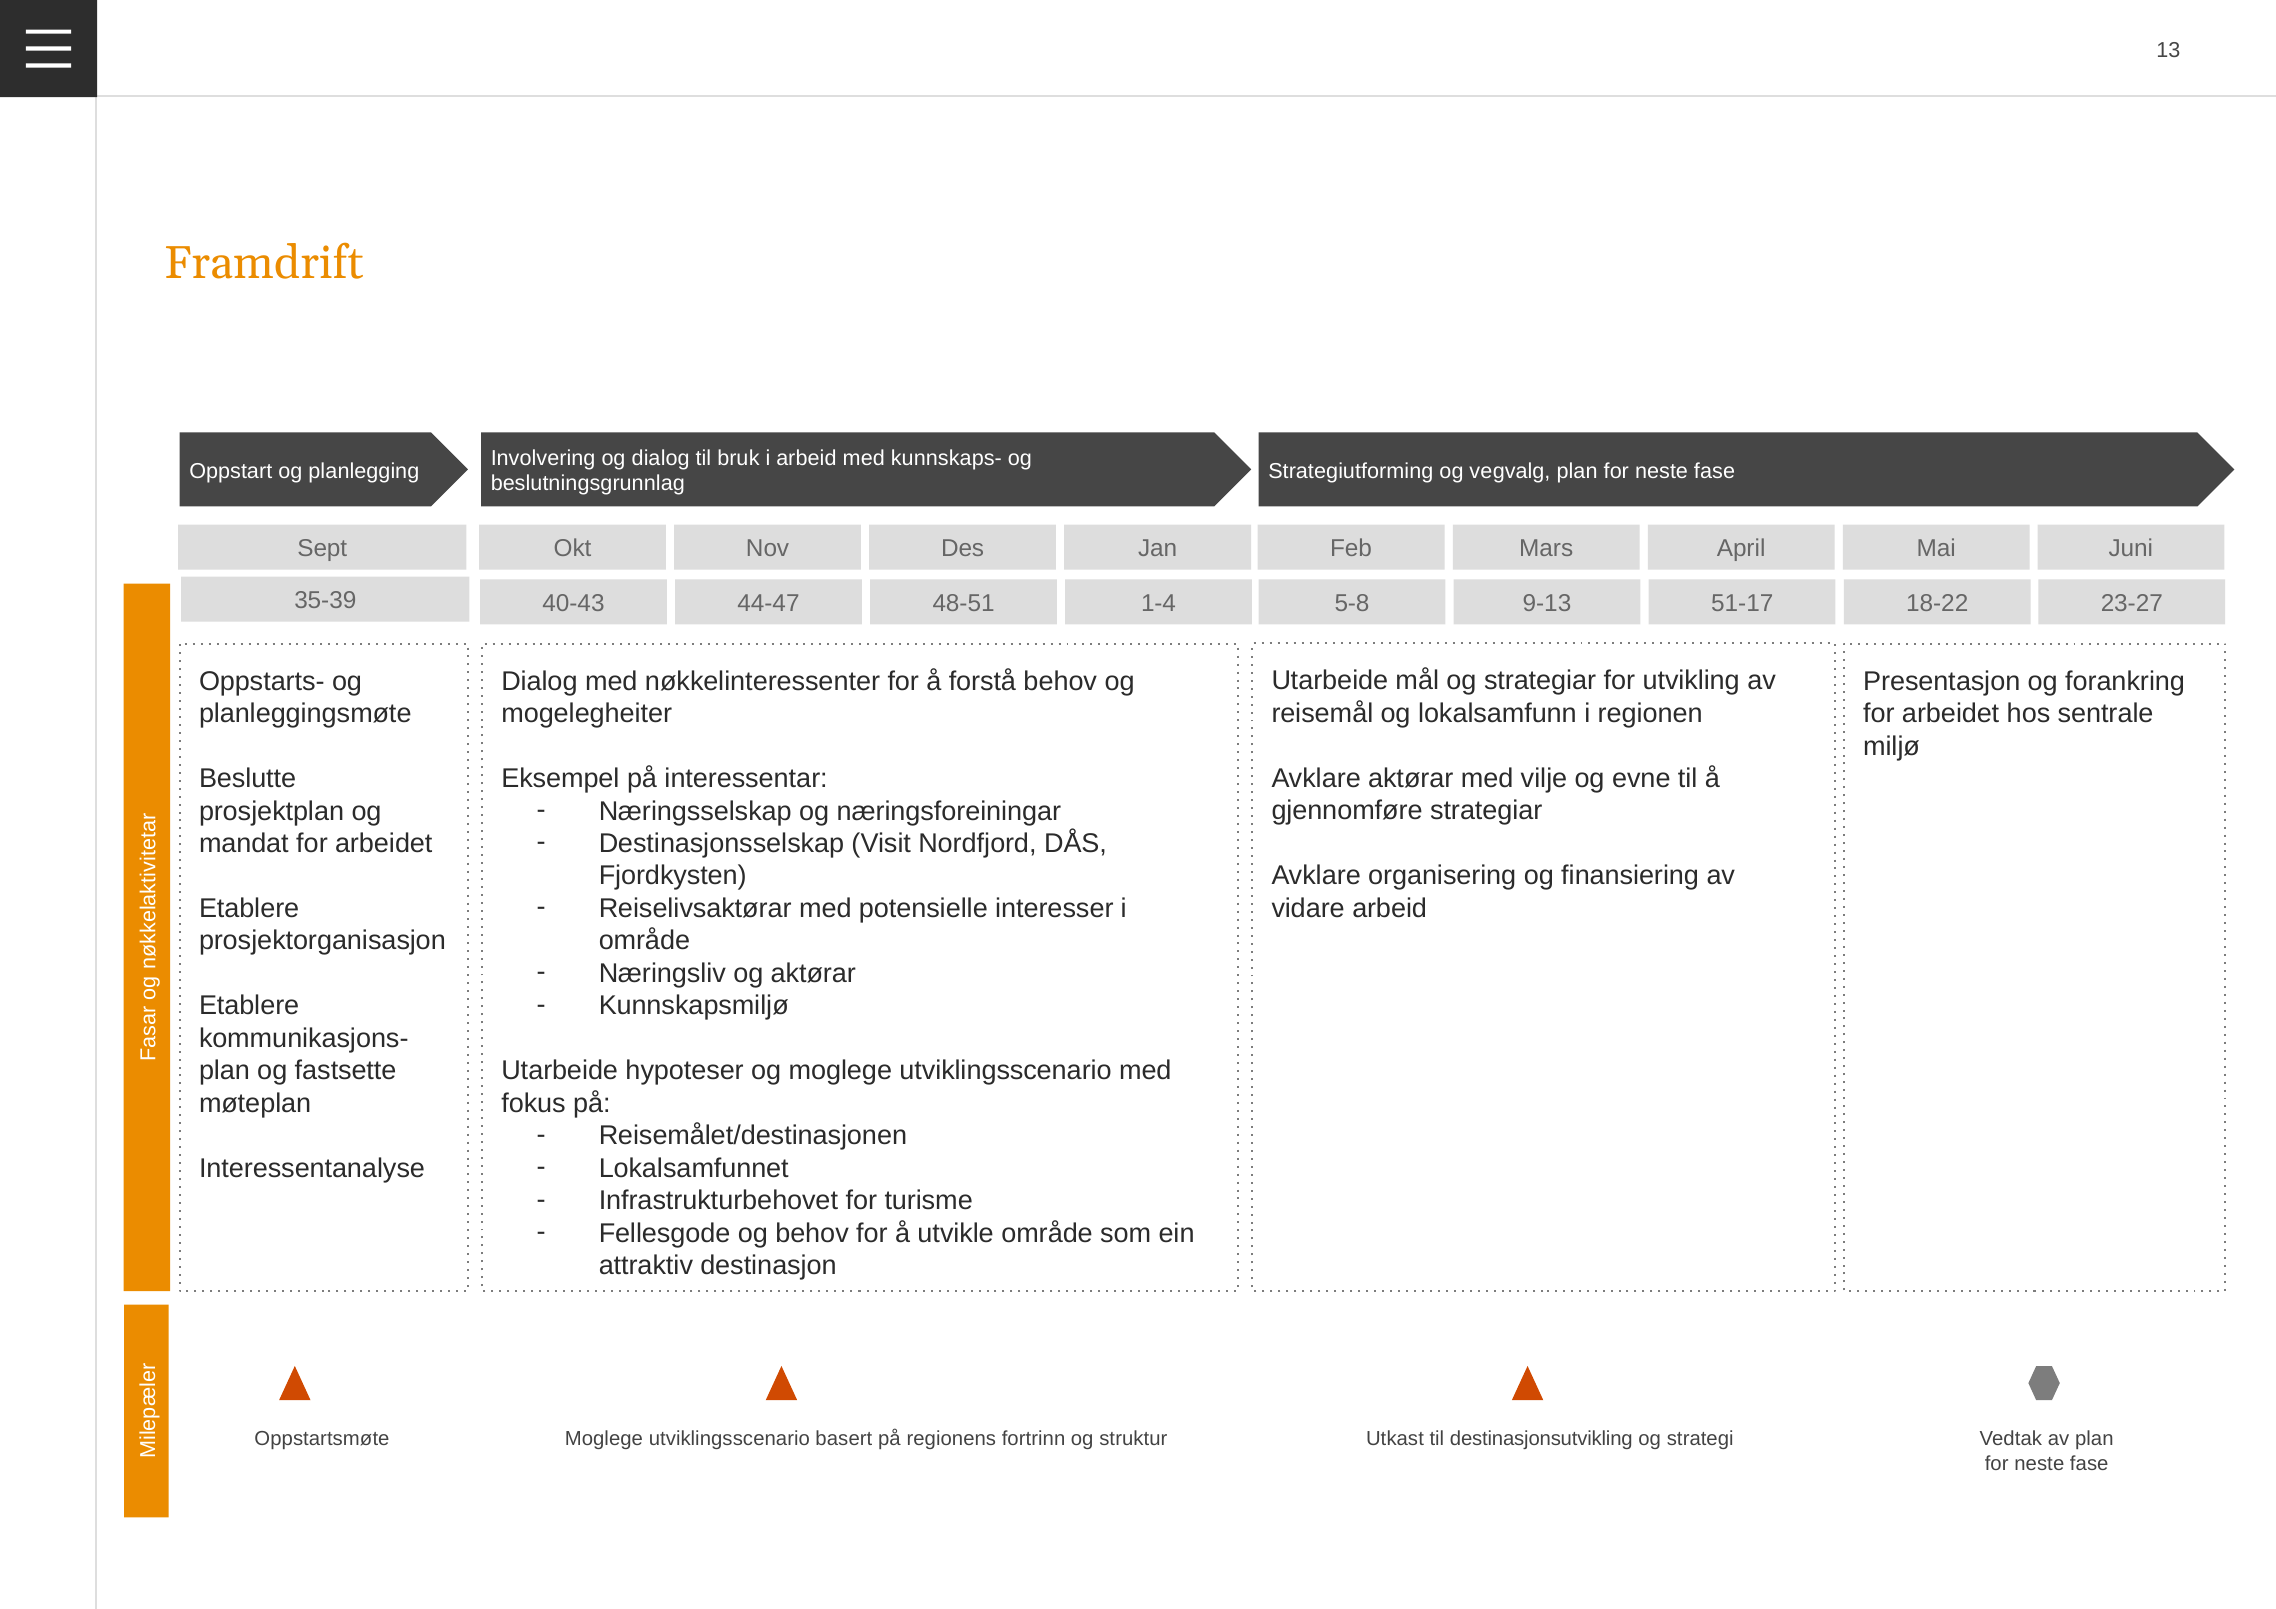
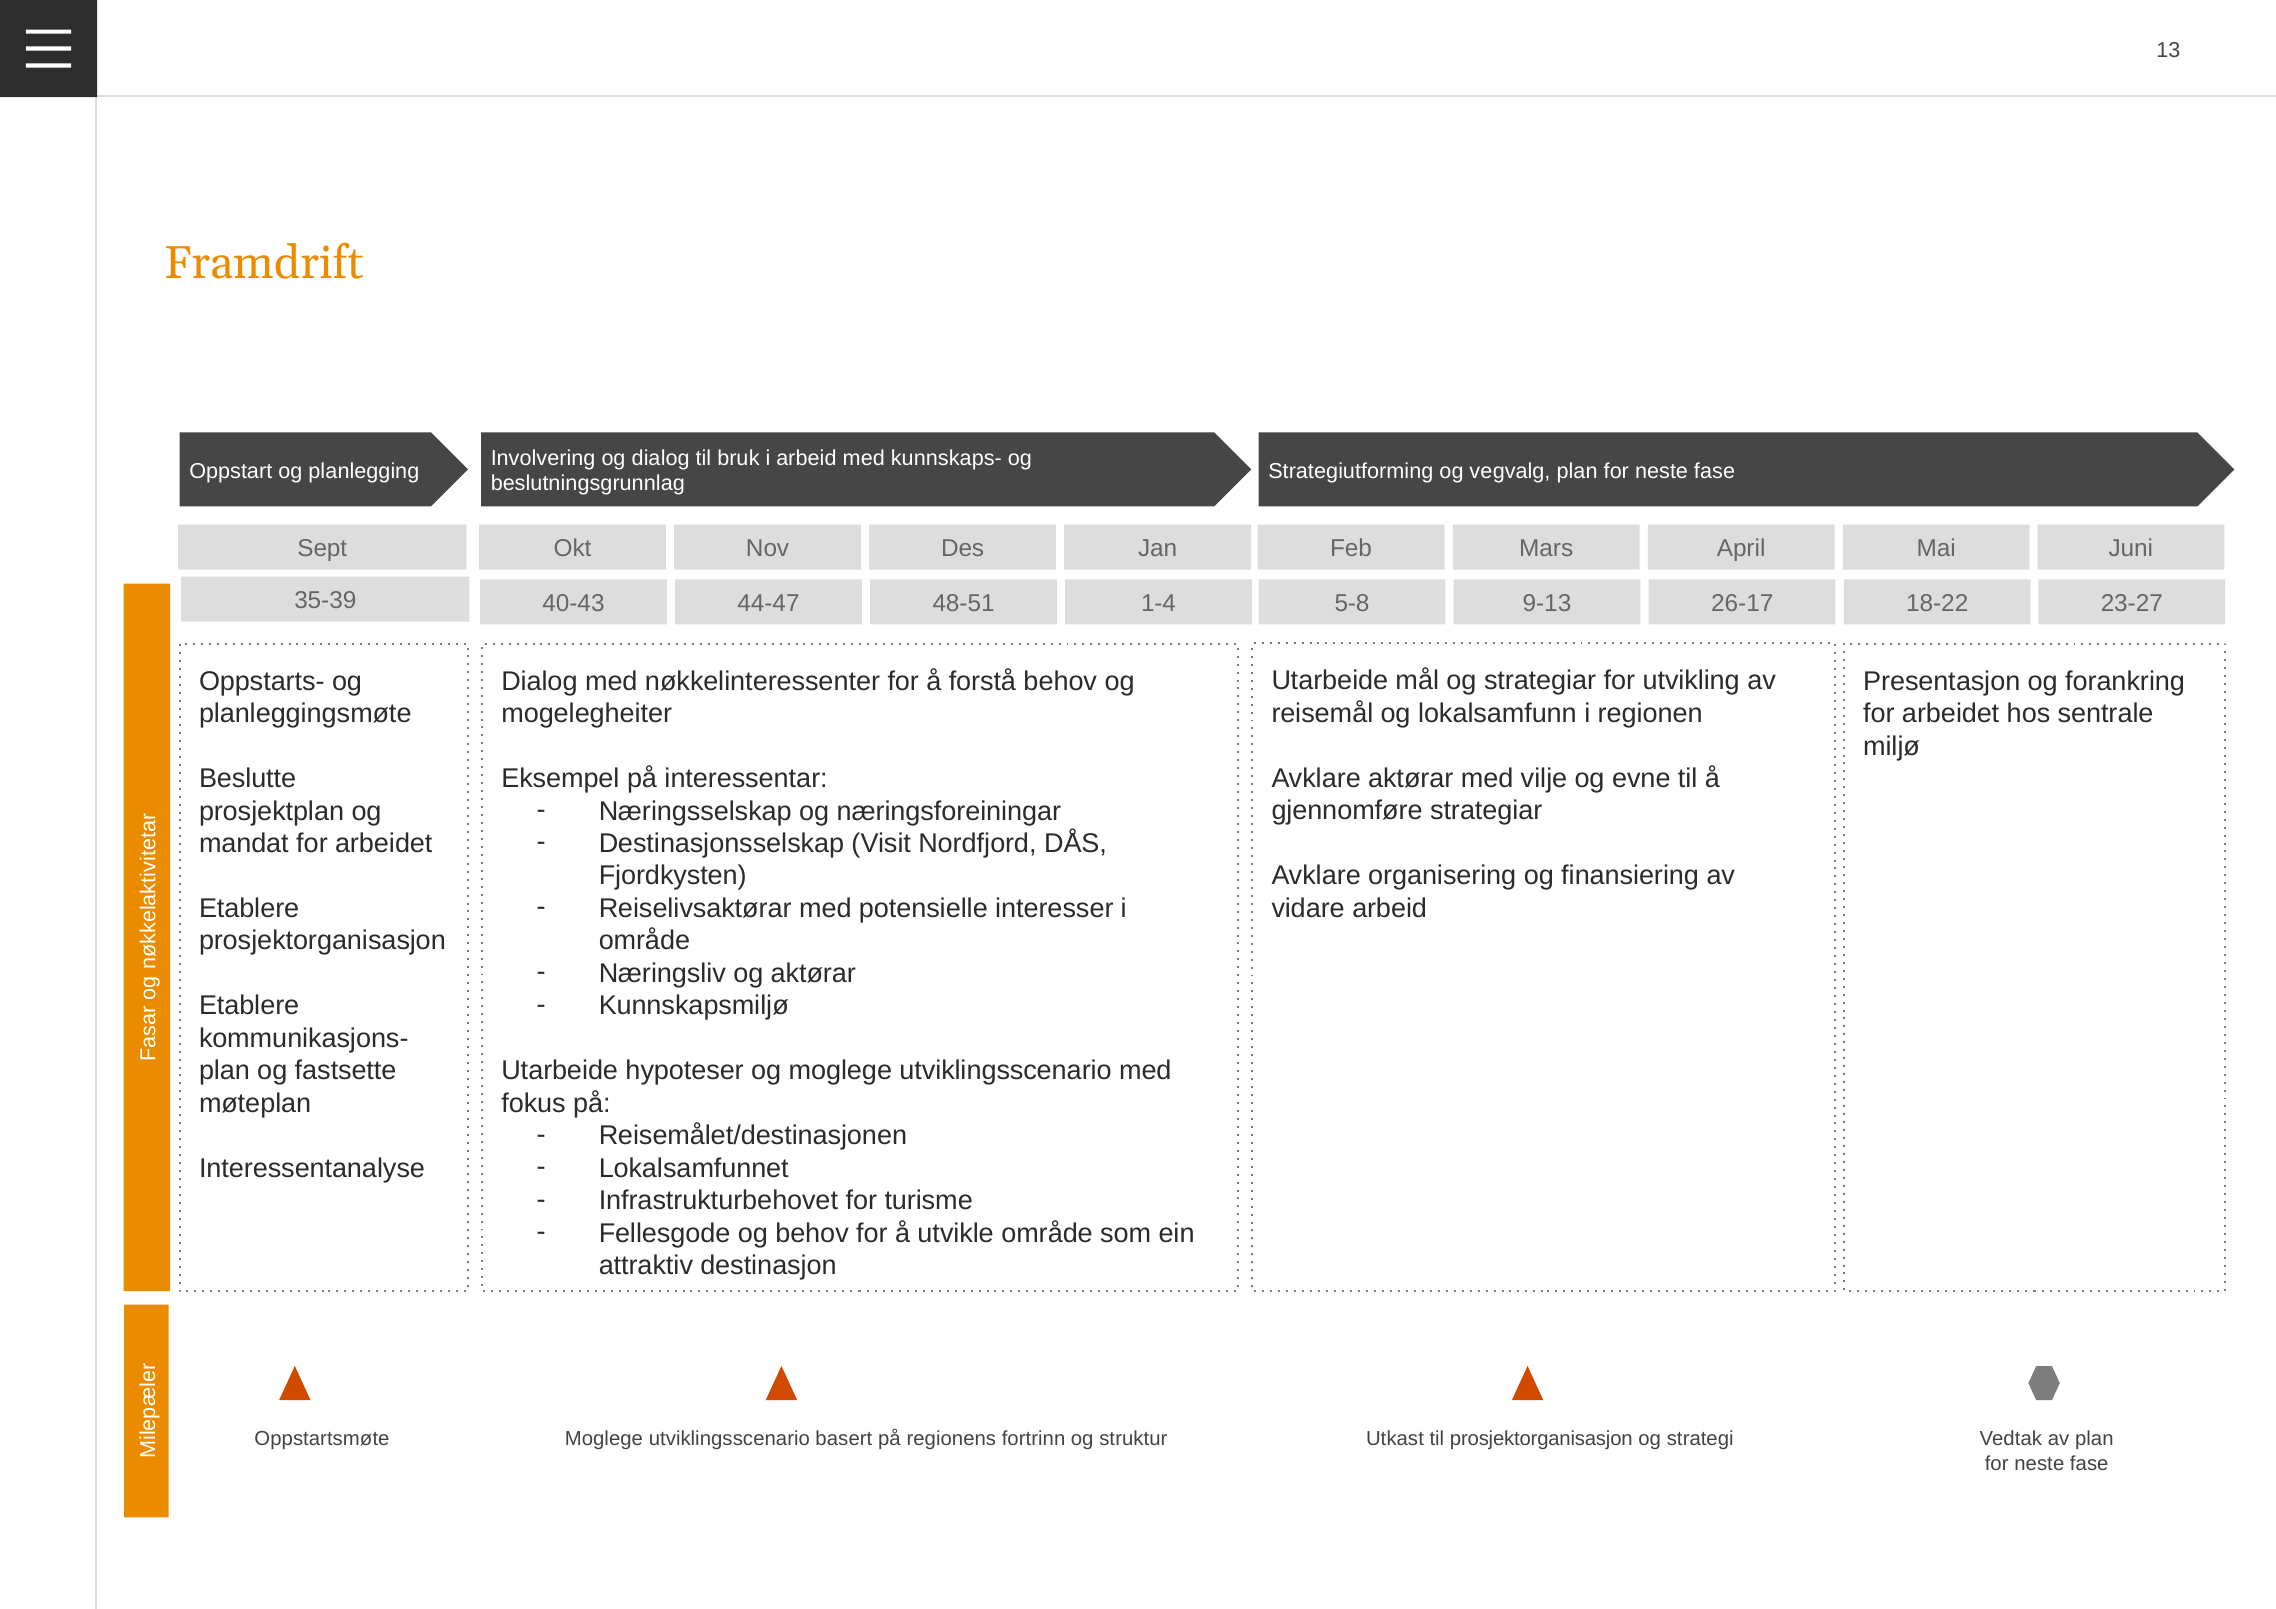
51-17: 51-17 -> 26-17
til destinasjonsutvikling: destinasjonsutvikling -> prosjektorganisasjon
